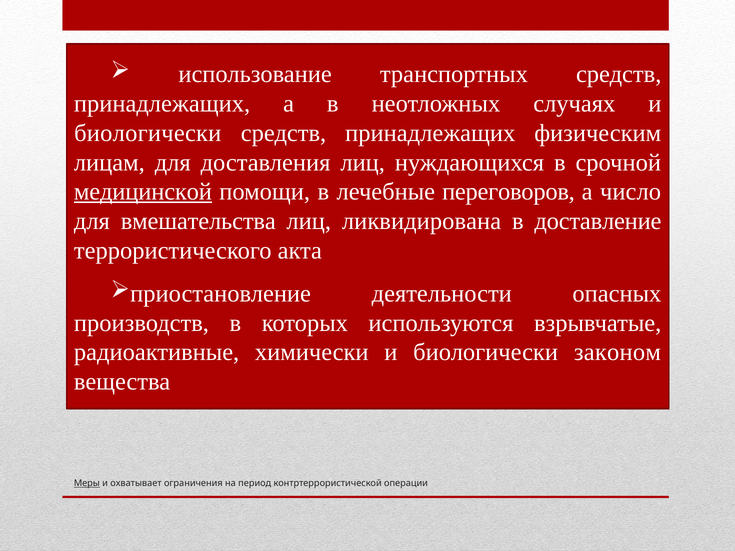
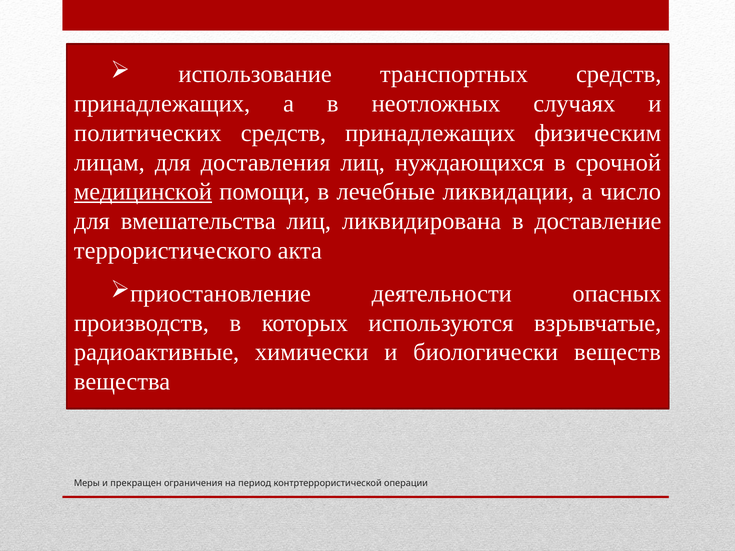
биологически at (148, 133): биологически -> политических
переговоров: переговоров -> ликвидации
законом: законом -> веществ
Меры underline: present -> none
охватывает: охватывает -> прекращен
